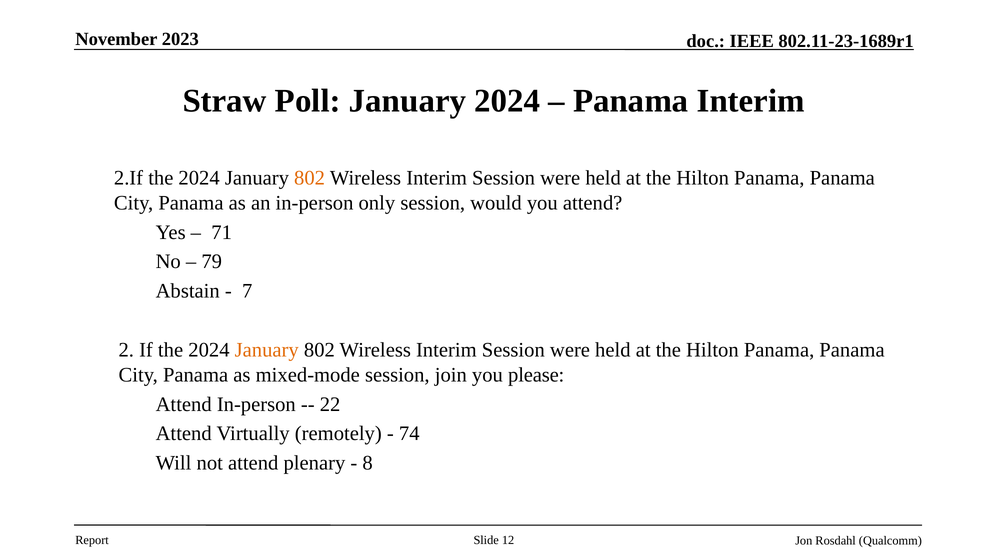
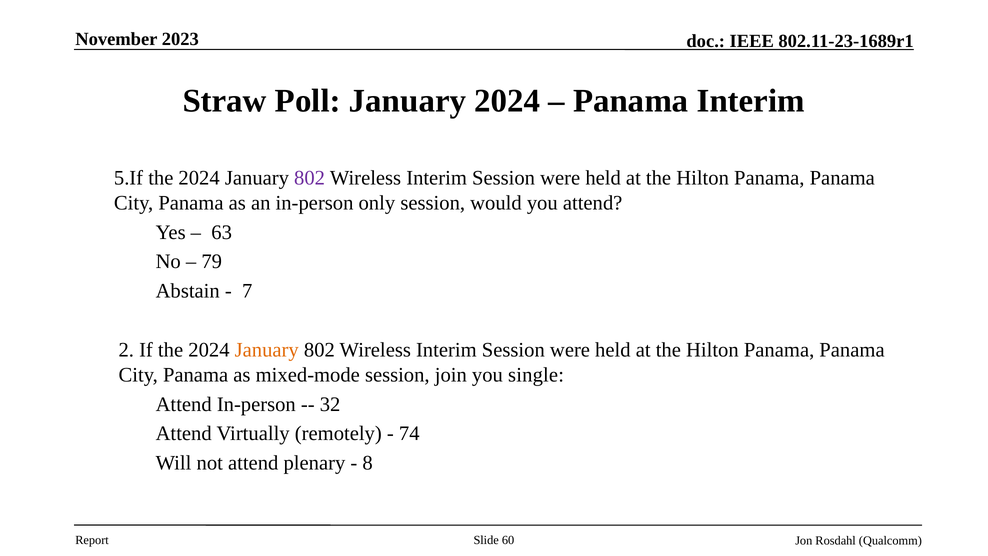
2.If: 2.If -> 5.If
802 at (310, 178) colour: orange -> purple
71: 71 -> 63
please: please -> single
22: 22 -> 32
12: 12 -> 60
